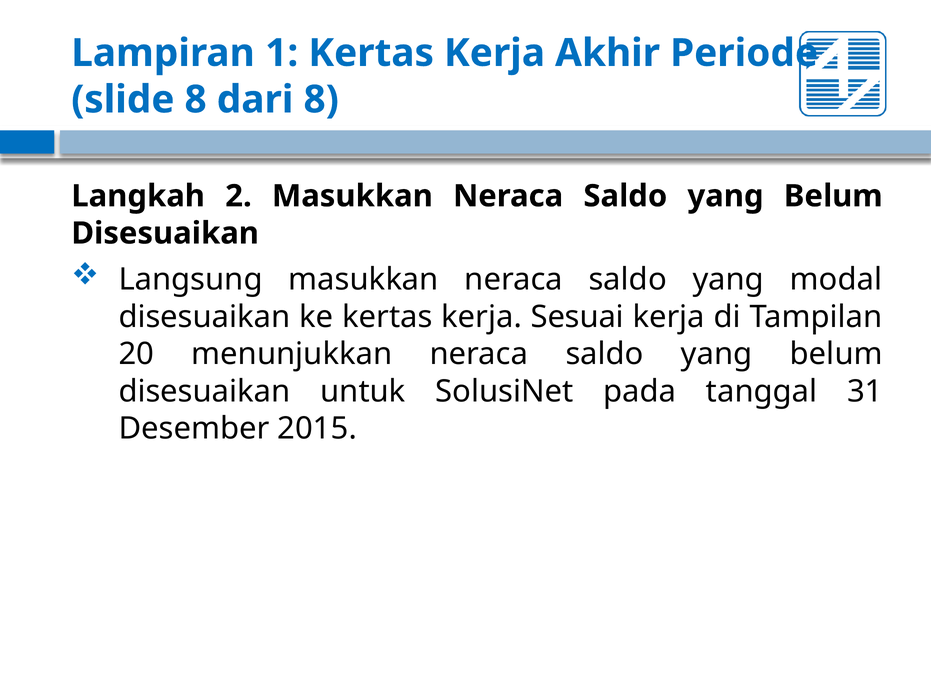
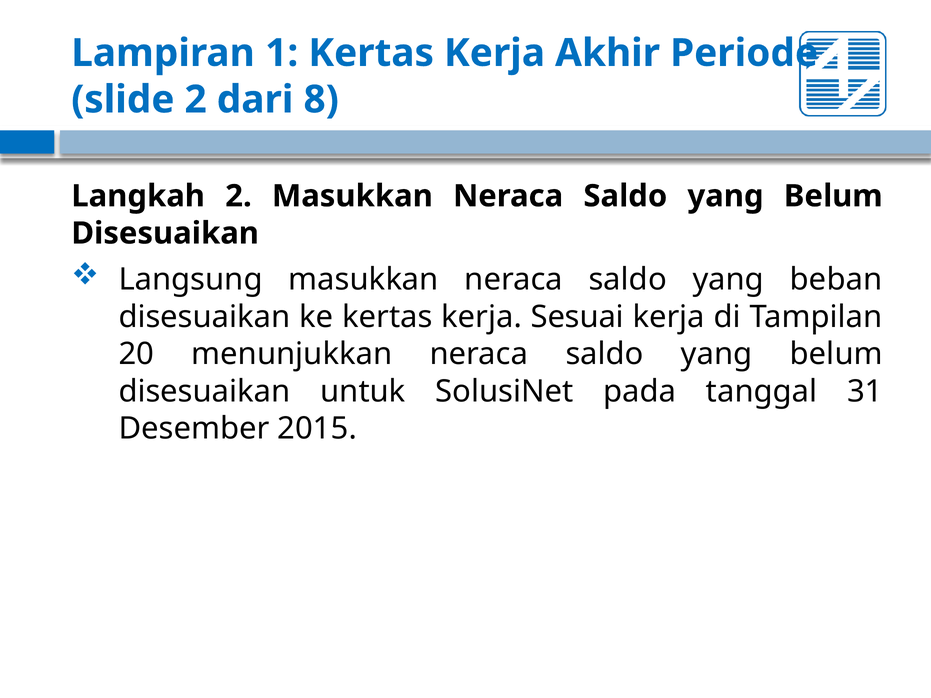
slide 8: 8 -> 2
modal: modal -> beban
